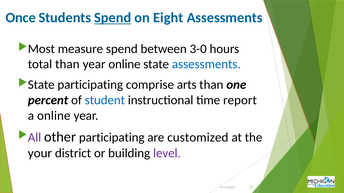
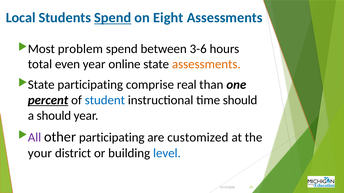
Once: Once -> Local
measure: measure -> problem
3-0: 3-0 -> 3-6
total than: than -> even
assessments at (206, 64) colour: blue -> orange
arts: arts -> real
percent underline: none -> present
time report: report -> should
a online: online -> should
level colour: purple -> blue
